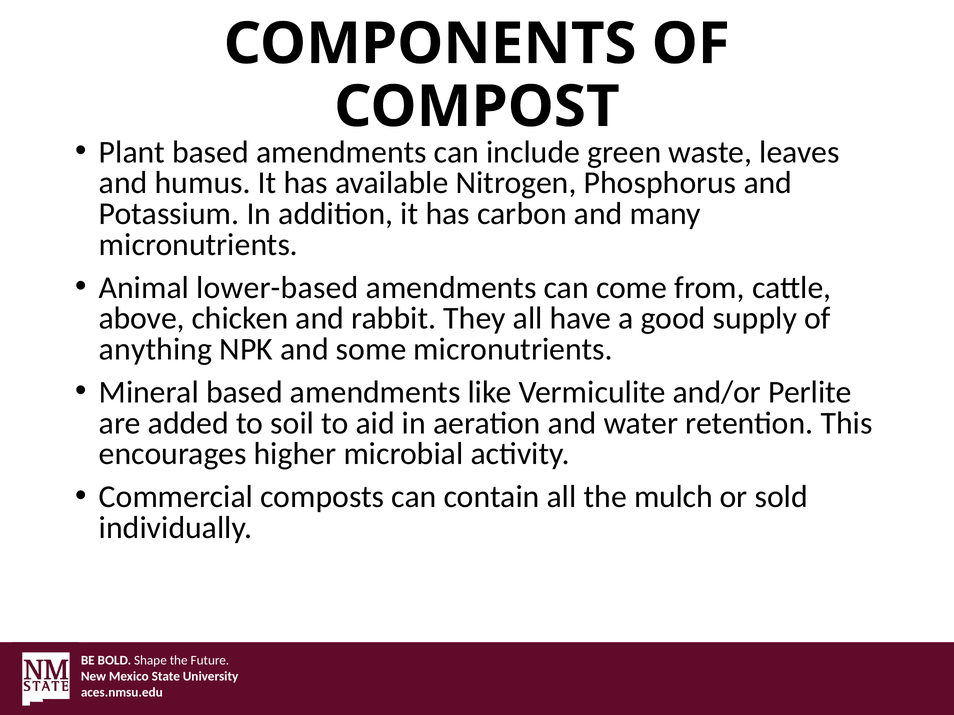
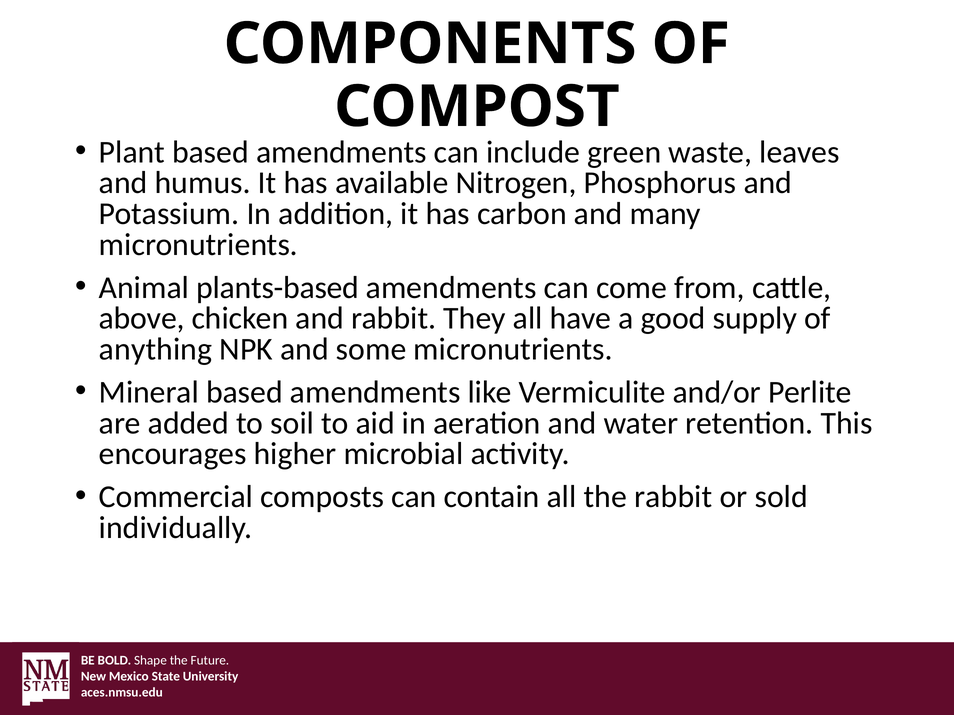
lower-based: lower-based -> plants-based
the mulch: mulch -> rabbit
